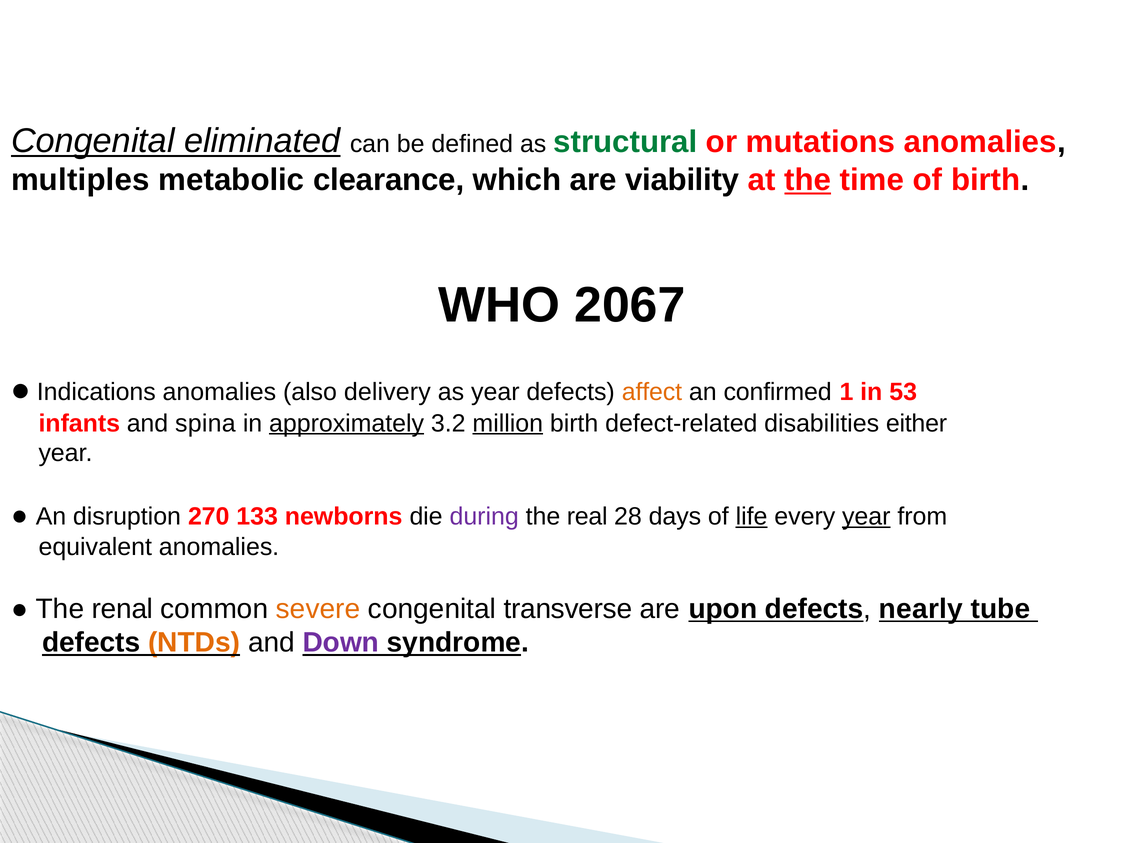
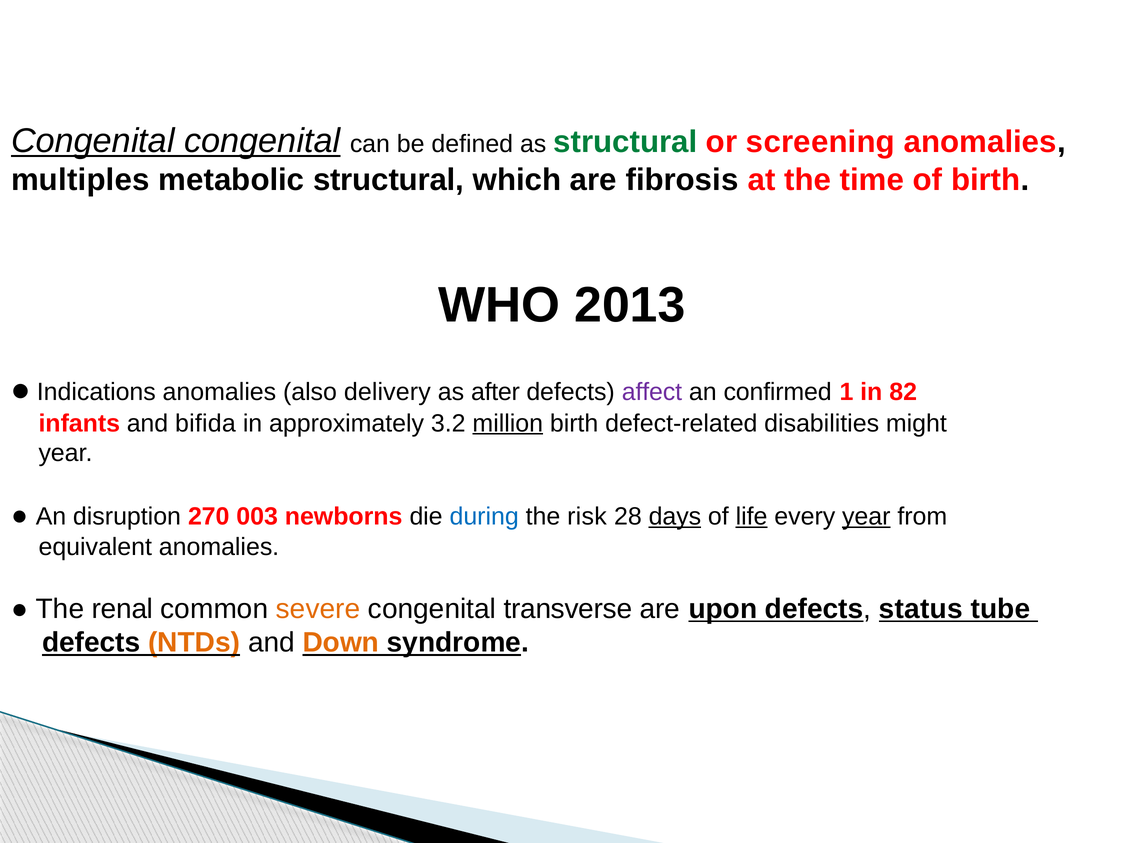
Congenital eliminated: eliminated -> congenital
mutations: mutations -> screening
metabolic clearance: clearance -> structural
viability: viability -> fibrosis
the at (808, 180) underline: present -> none
2067: 2067 -> 2013
as year: year -> after
affect colour: orange -> purple
53: 53 -> 82
spina: spina -> bifida
approximately underline: present -> none
either: either -> might
133: 133 -> 003
during colour: purple -> blue
real: real -> risk
days underline: none -> present
nearly: nearly -> status
Down colour: purple -> orange
